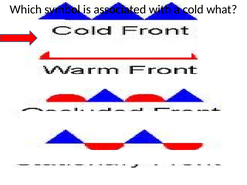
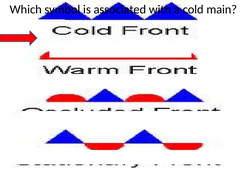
what: what -> main
